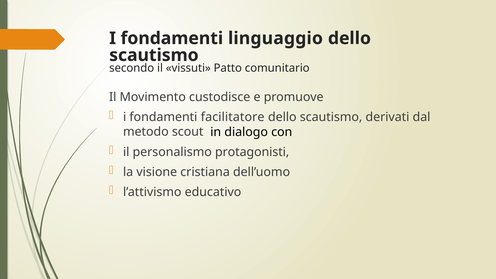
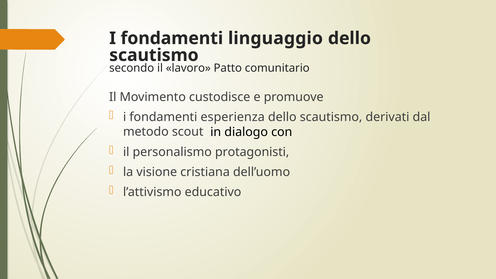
vissuti: vissuti -> lavoro
facilitatore: facilitatore -> esperienza
